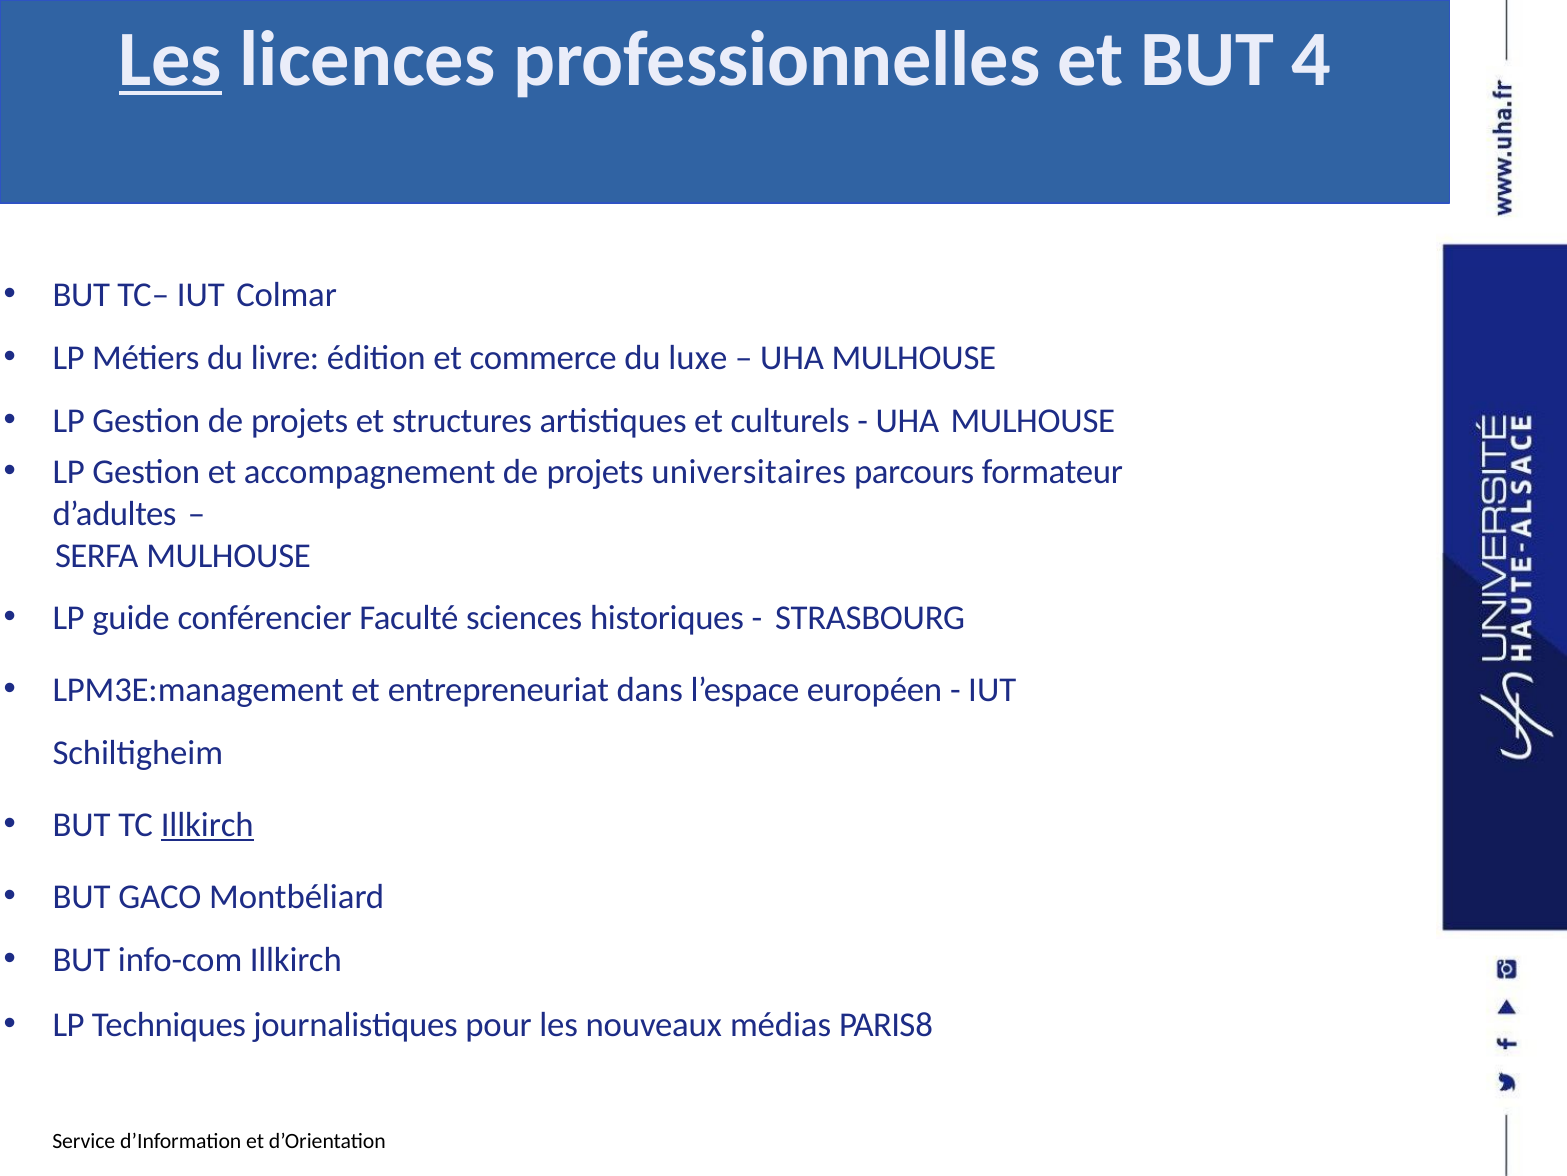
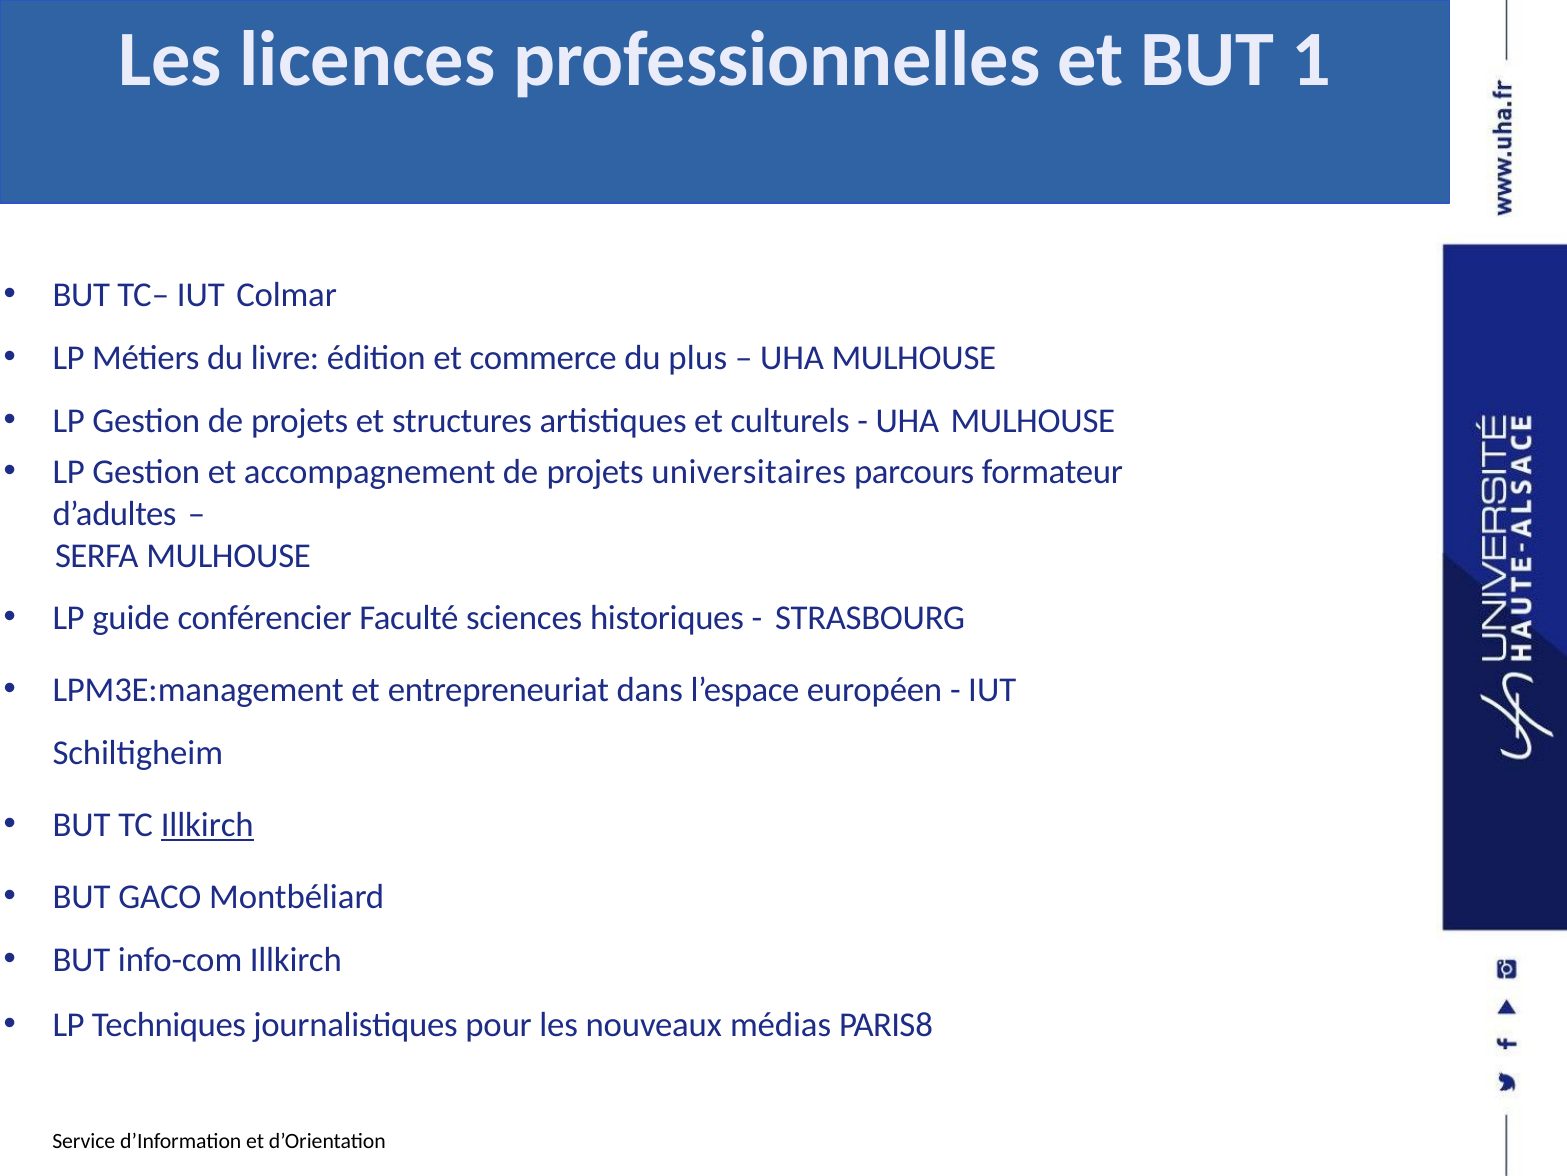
Les at (170, 59) underline: present -> none
4: 4 -> 1
luxe: luxe -> plus
